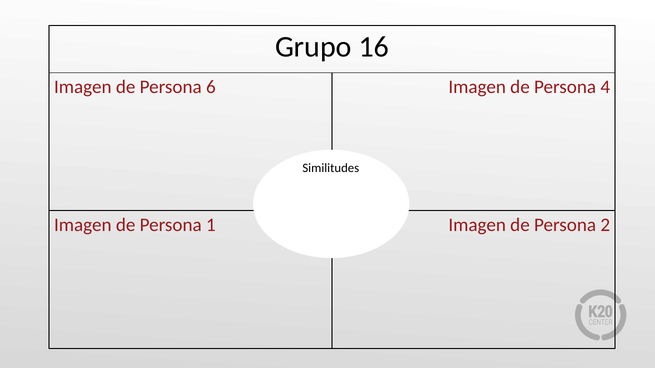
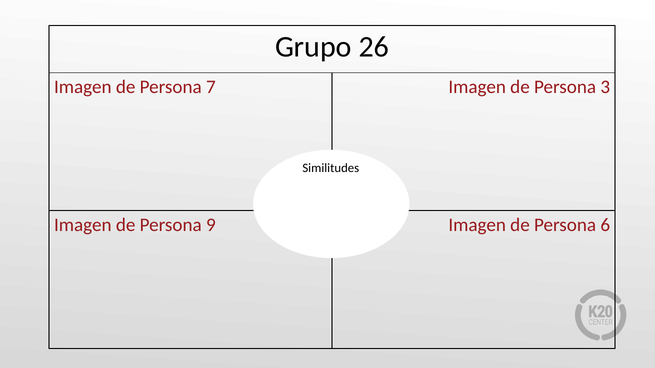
16: 16 -> 26
6: 6 -> 7
4: 4 -> 3
1: 1 -> 9
2: 2 -> 6
